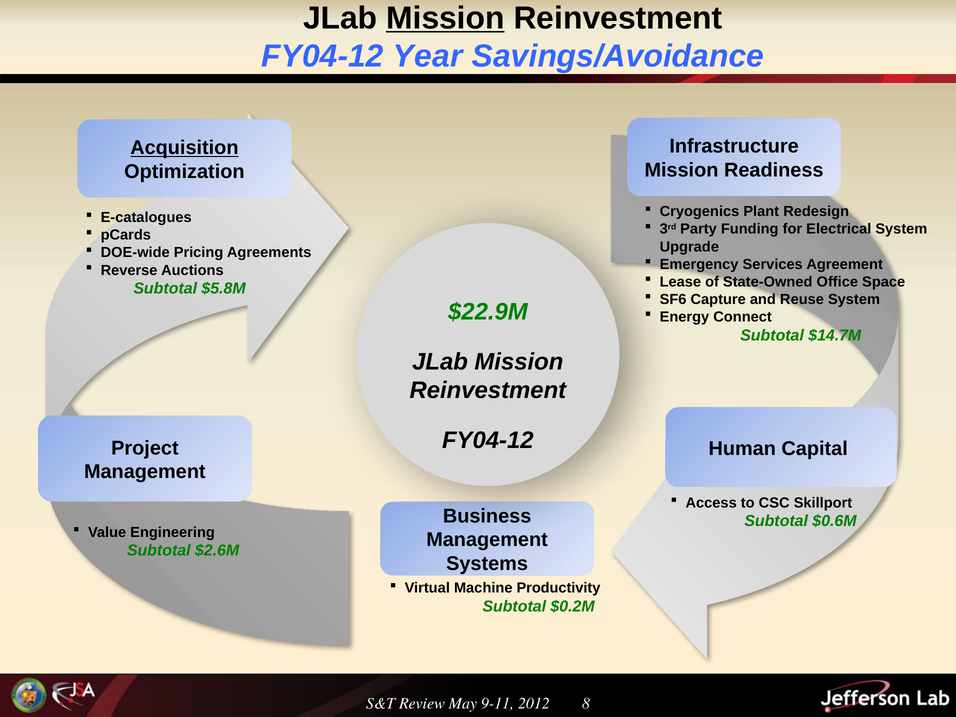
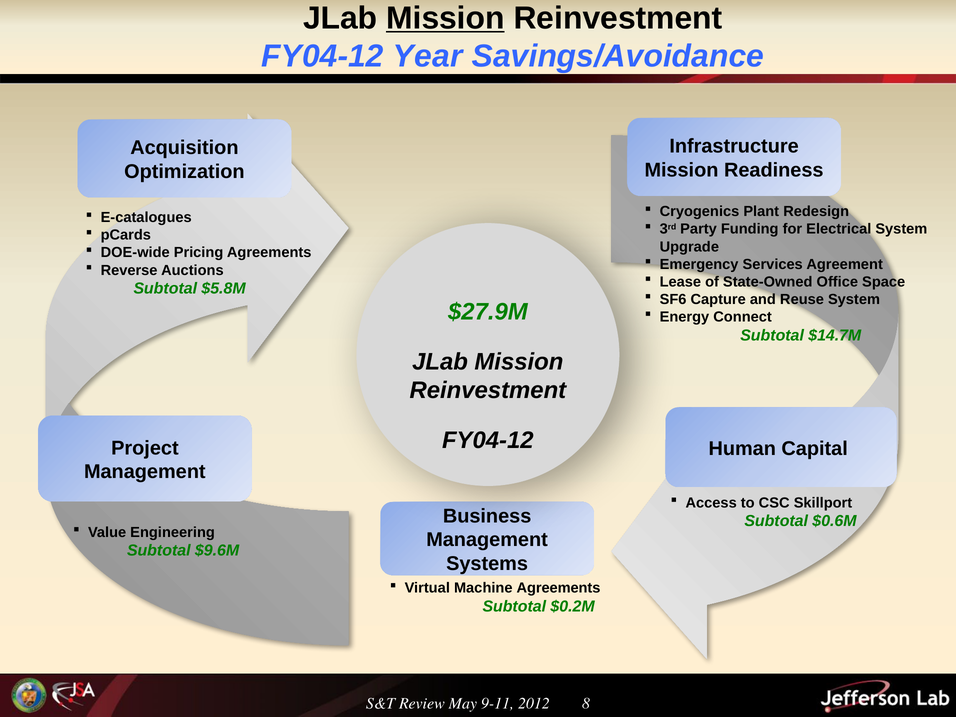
Acquisition underline: present -> none
$22.9M: $22.9M -> $27.9M
$2.6M: $2.6M -> $9.6M
Machine Productivity: Productivity -> Agreements
